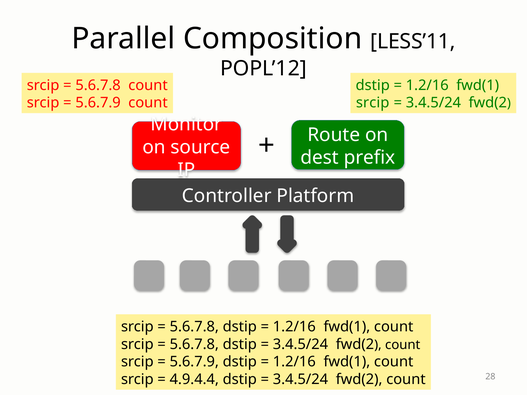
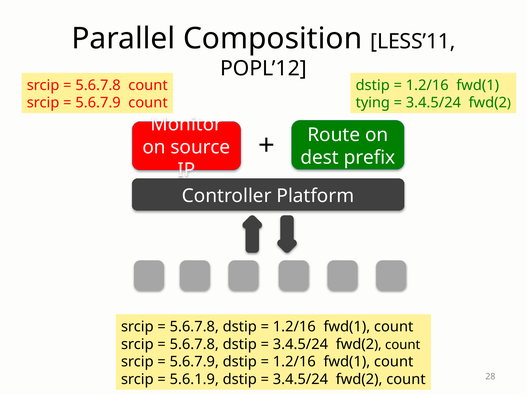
srcip at (373, 103): srcip -> tying
4.9.4.4: 4.9.4.4 -> 5.6.1.9
